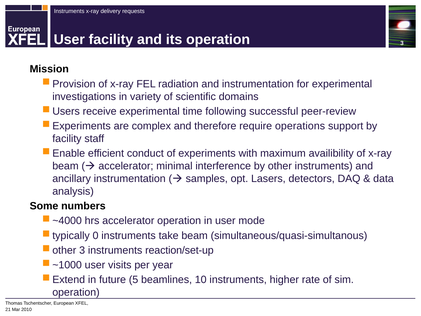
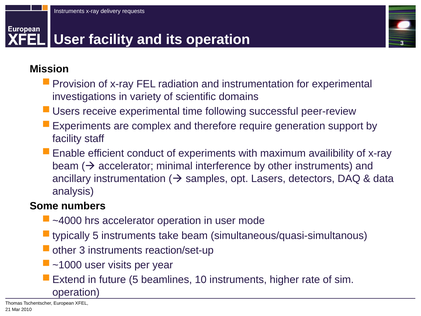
operations: operations -> generation
0 at (96, 235): 0 -> 5
